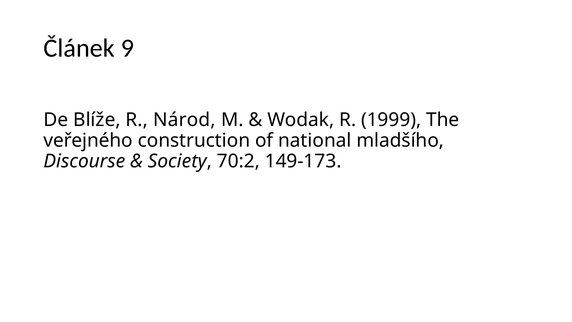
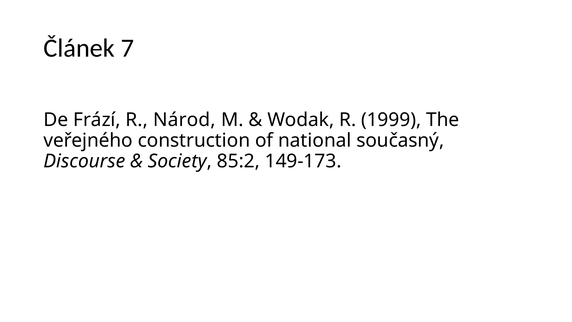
9: 9 -> 7
Blíže: Blíže -> Frází
mladšího: mladšího -> současný
70:2: 70:2 -> 85:2
